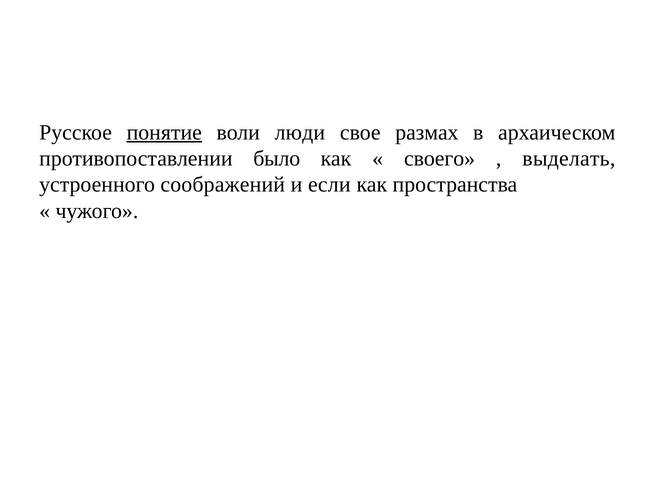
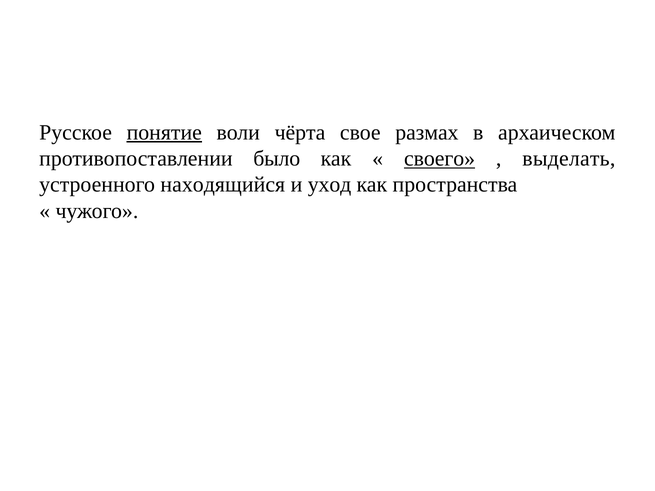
люди: люди -> чёрта
своего underline: none -> present
соображений: соображений -> находящийся
если: если -> уход
